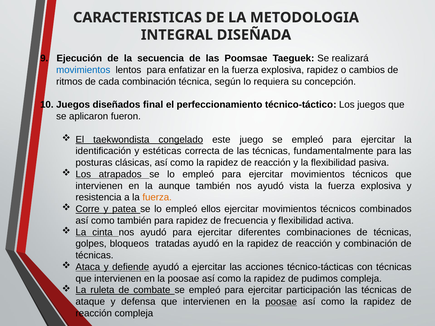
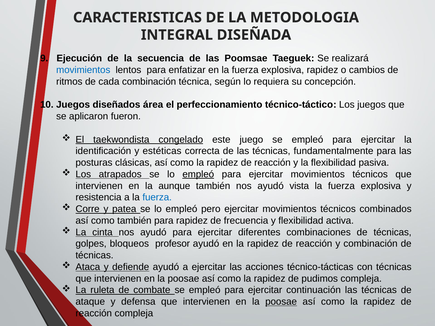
final: final -> área
empleó at (198, 174) underline: none -> present
fuerza at (157, 198) colour: orange -> blue
ellos: ellos -> pero
tratadas: tratadas -> profesor
participación: participación -> continuación
